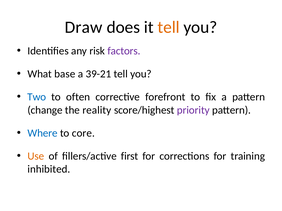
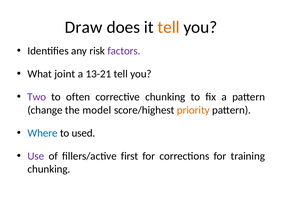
base: base -> joint
39-21: 39-21 -> 13-21
Two colour: blue -> purple
corrective forefront: forefront -> chunking
reality: reality -> model
priority colour: purple -> orange
core: core -> used
Use colour: orange -> purple
inhibited at (49, 170): inhibited -> chunking
